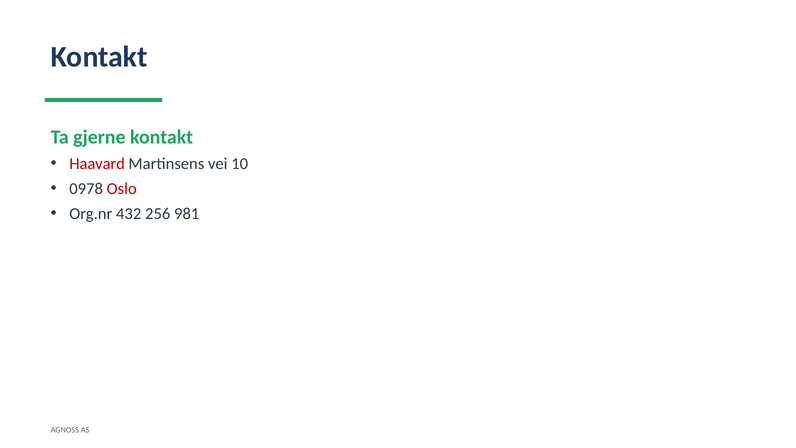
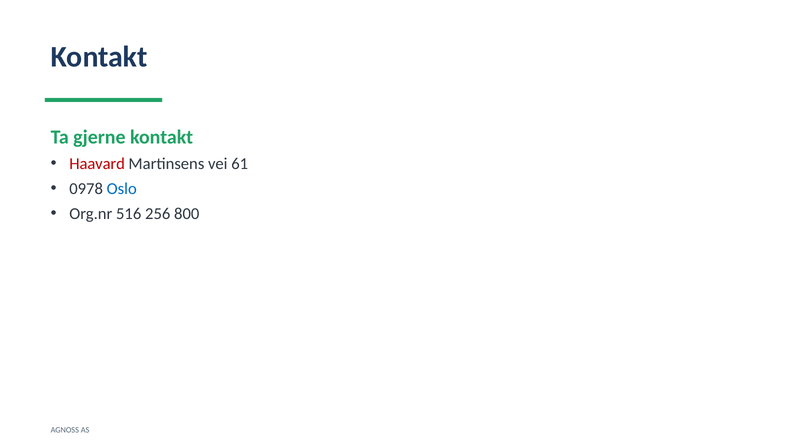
10: 10 -> 61
Oslo colour: red -> blue
432: 432 -> 516
981: 981 -> 800
